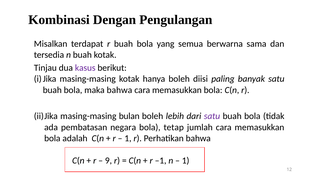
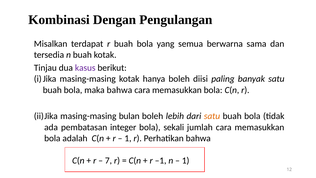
satu at (212, 116) colour: purple -> orange
negara: negara -> integer
tetap: tetap -> sekali
9: 9 -> 7
